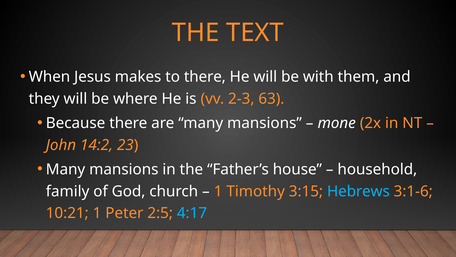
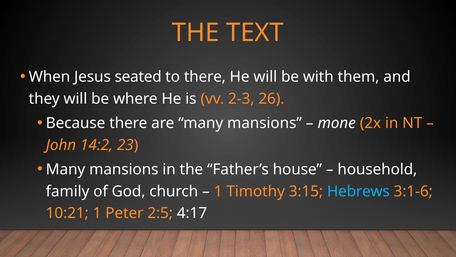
makes: makes -> seated
63: 63 -> 26
4:17 colour: light blue -> white
